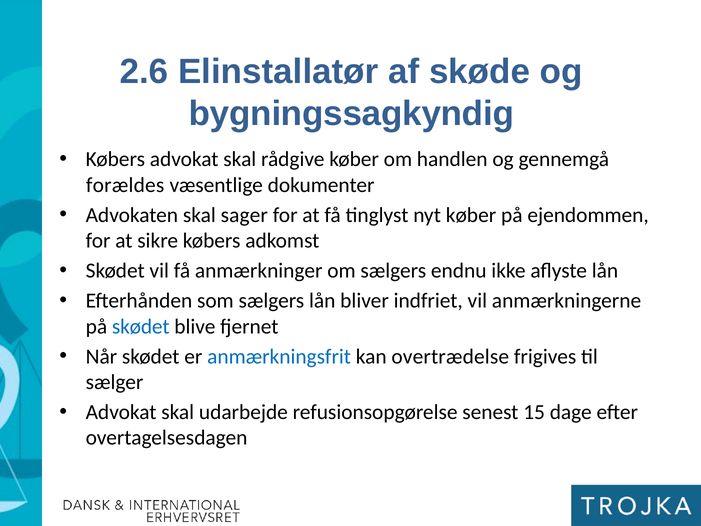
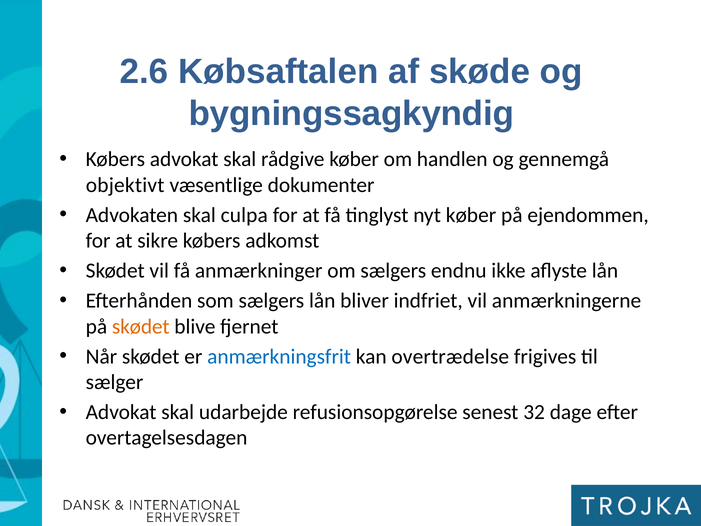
Elinstallatør: Elinstallatør -> Købsaftalen
forældes: forældes -> objektivt
sager: sager -> culpa
skødet at (141, 326) colour: blue -> orange
15: 15 -> 32
